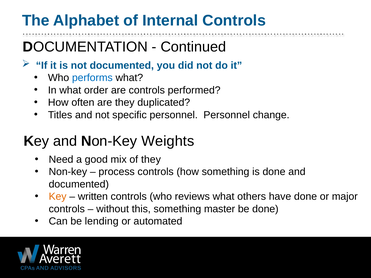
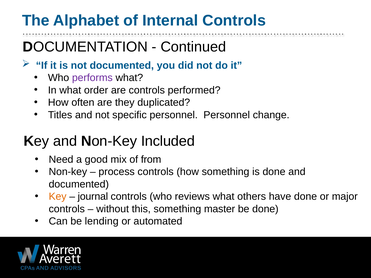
performs colour: blue -> purple
Weights: Weights -> Included
of they: they -> from
written: written -> journal
